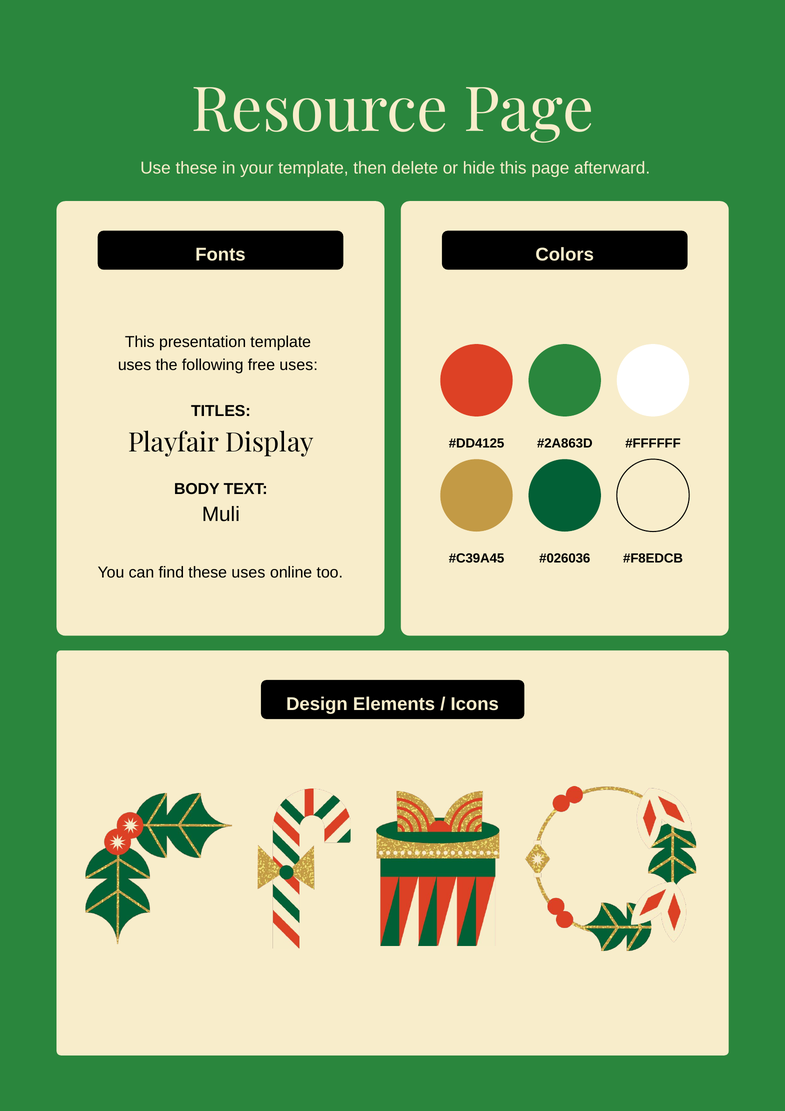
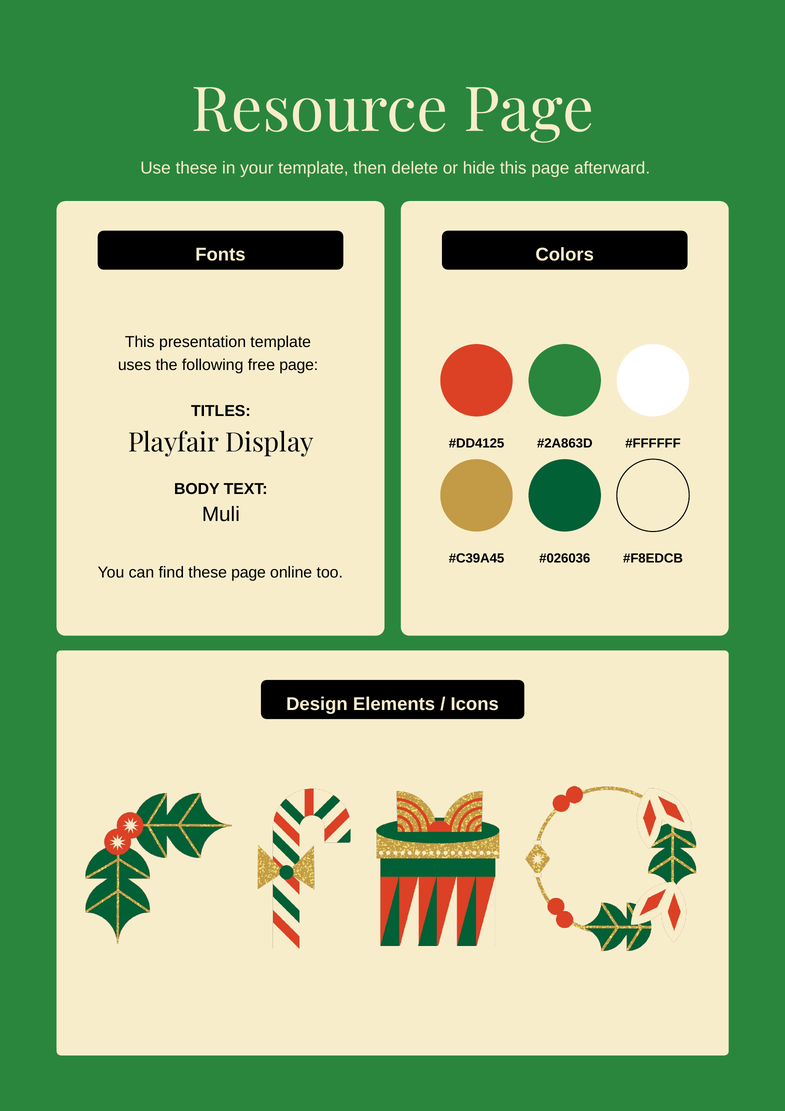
free uses: uses -> page
these uses: uses -> page
